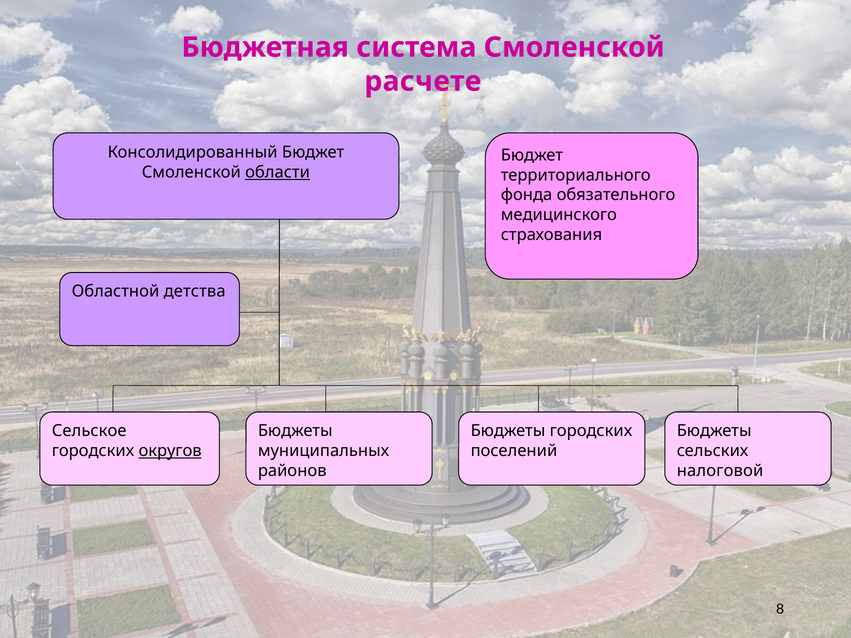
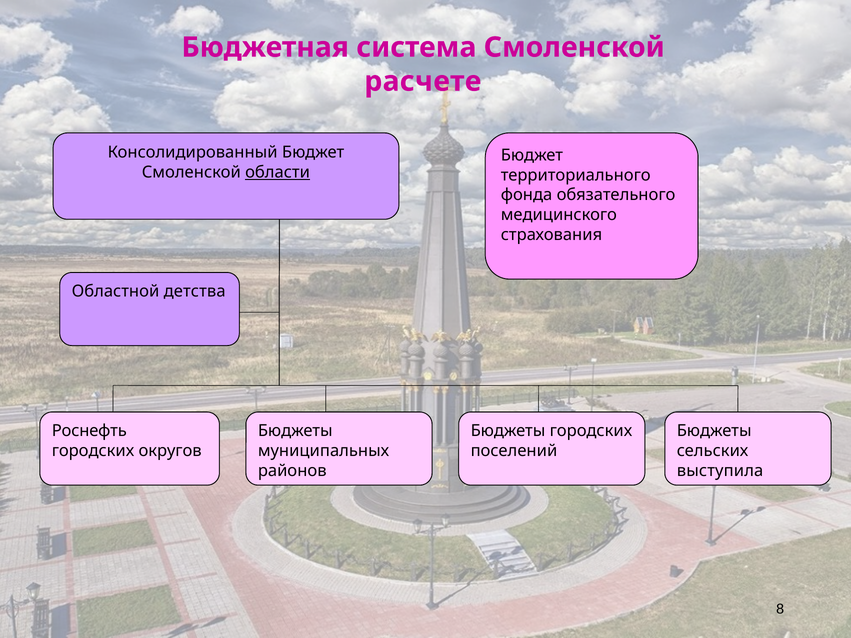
Сельское: Сельское -> Роснефть
округов underline: present -> none
налоговой: налоговой -> выступила
